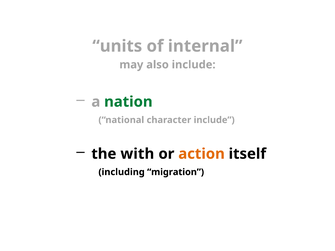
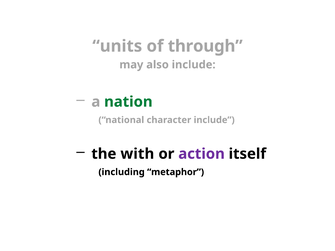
internal: internal -> through
action colour: orange -> purple
including migration: migration -> metaphor
